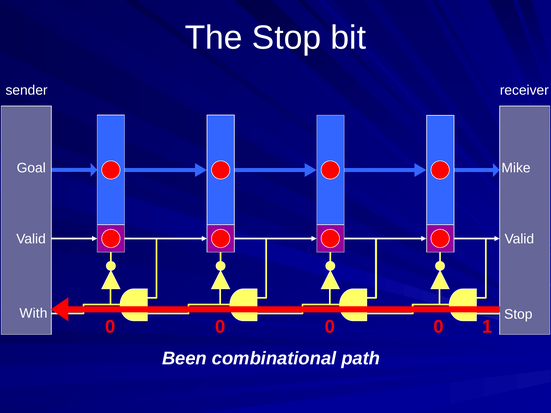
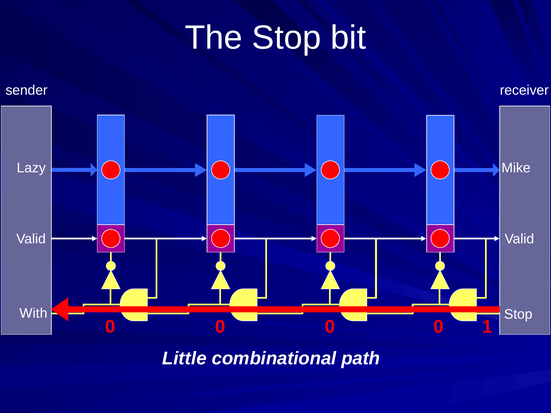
Goal: Goal -> Lazy
Been: Been -> Little
